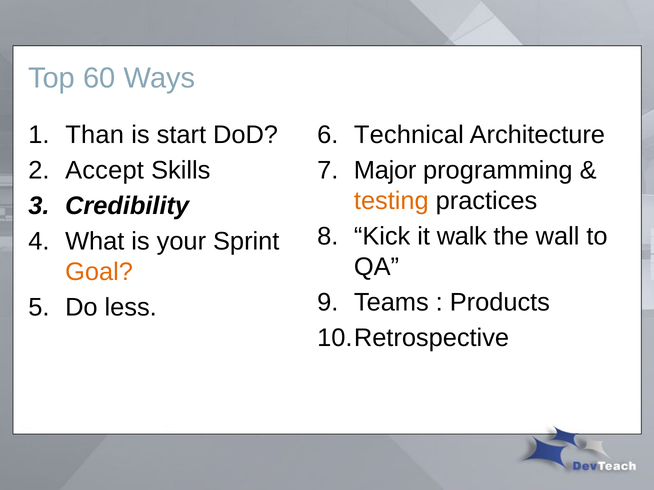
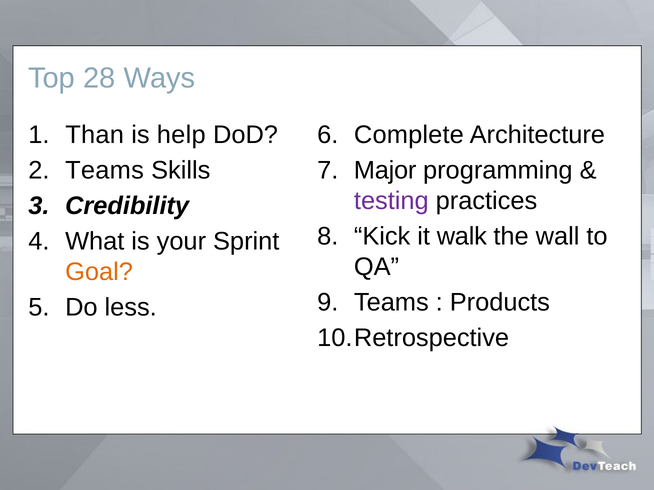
60: 60 -> 28
start: start -> help
Technical: Technical -> Complete
Accept at (105, 170): Accept -> Teams
testing colour: orange -> purple
